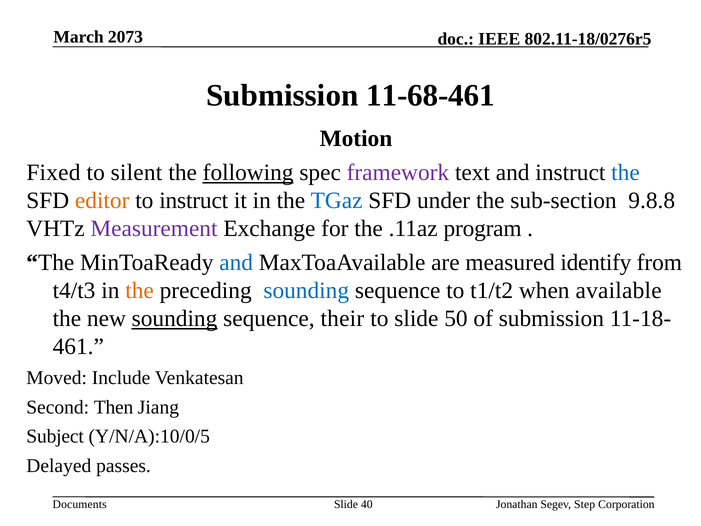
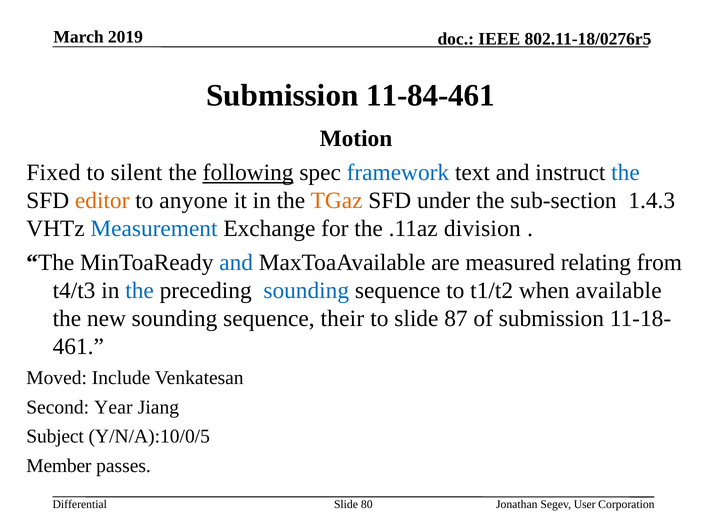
2073: 2073 -> 2019
11-68-461: 11-68-461 -> 11-84-461
framework colour: purple -> blue
to instruct: instruct -> anyone
TGaz colour: blue -> orange
9.8.8: 9.8.8 -> 1.4.3
Measurement colour: purple -> blue
program: program -> division
identify: identify -> relating
the at (140, 290) colour: orange -> blue
sounding at (175, 318) underline: present -> none
50: 50 -> 87
Then: Then -> Year
Delayed: Delayed -> Member
Documents: Documents -> Differential
40: 40 -> 80
Step: Step -> User
